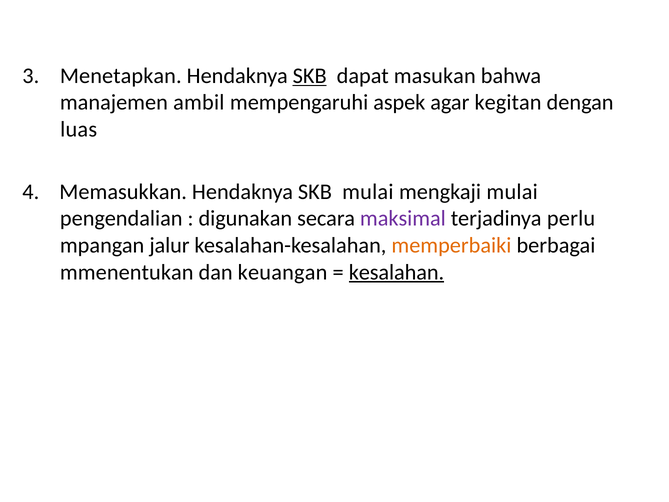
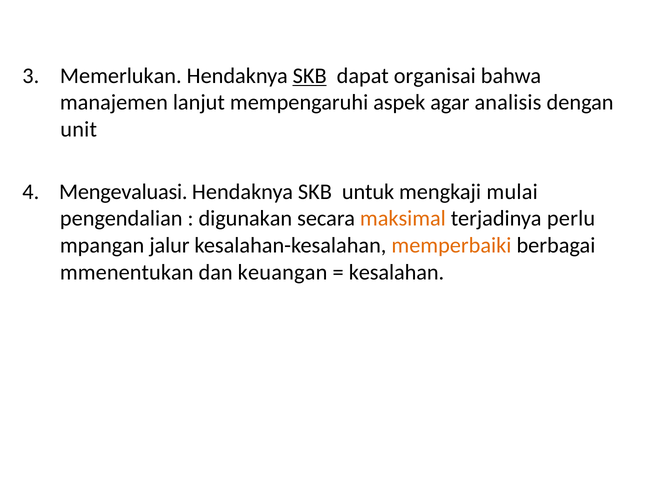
Menetapkan: Menetapkan -> Memerlukan
masukan: masukan -> organisai
ambil: ambil -> lanjut
kegitan: kegitan -> analisis
luas: luas -> unit
Memasukkan: Memasukkan -> Mengevaluasi
SKB mulai: mulai -> untuk
maksimal colour: purple -> orange
kesalahan underline: present -> none
